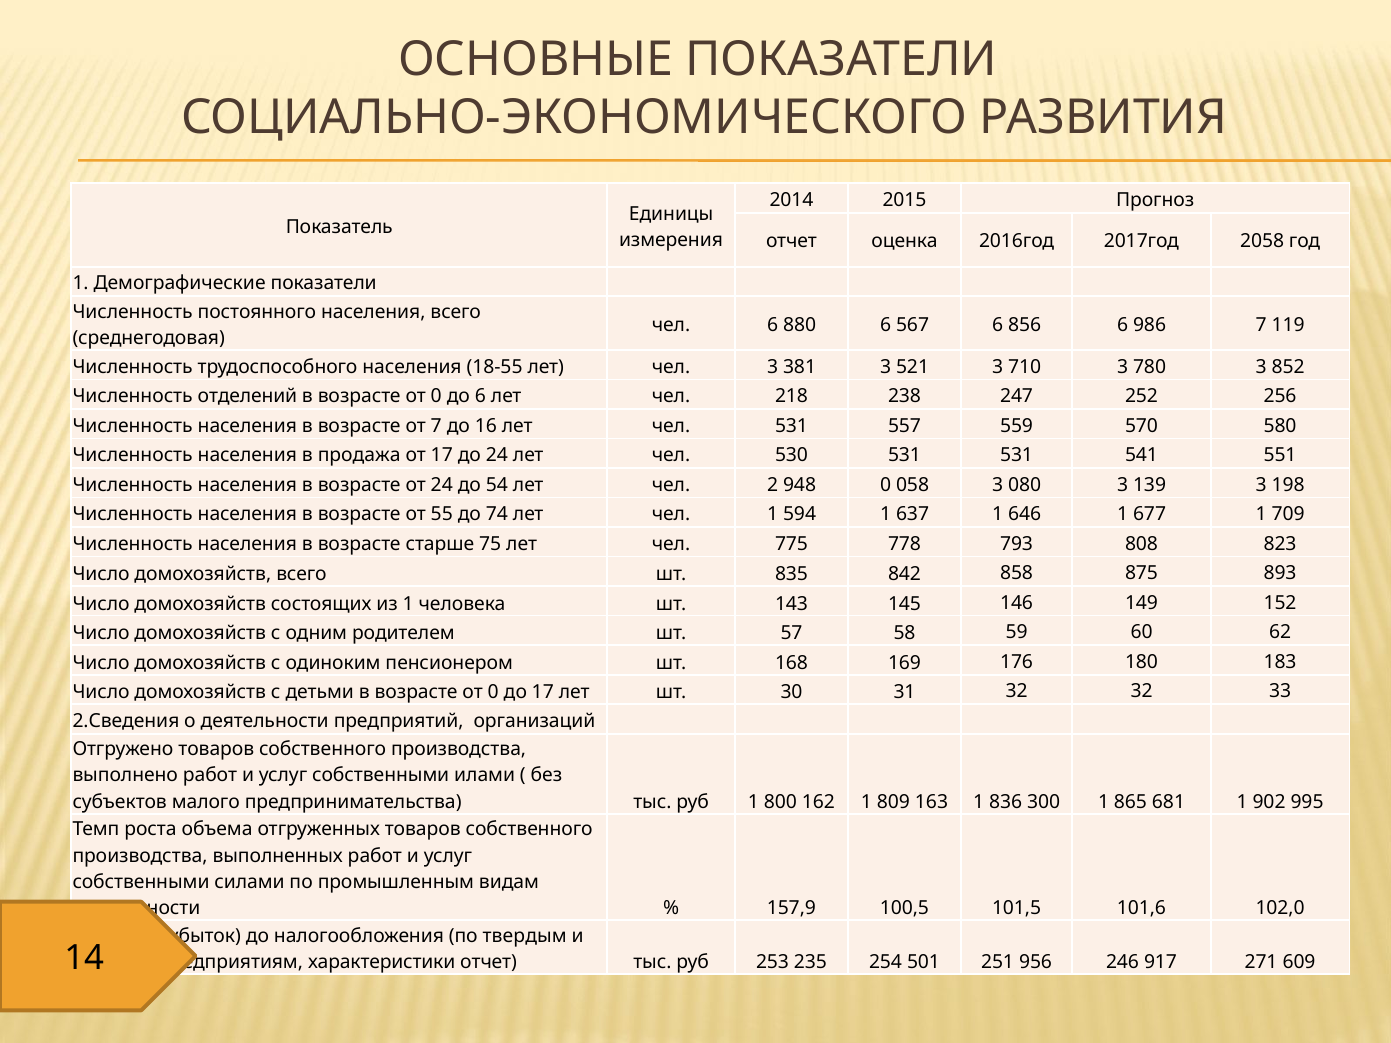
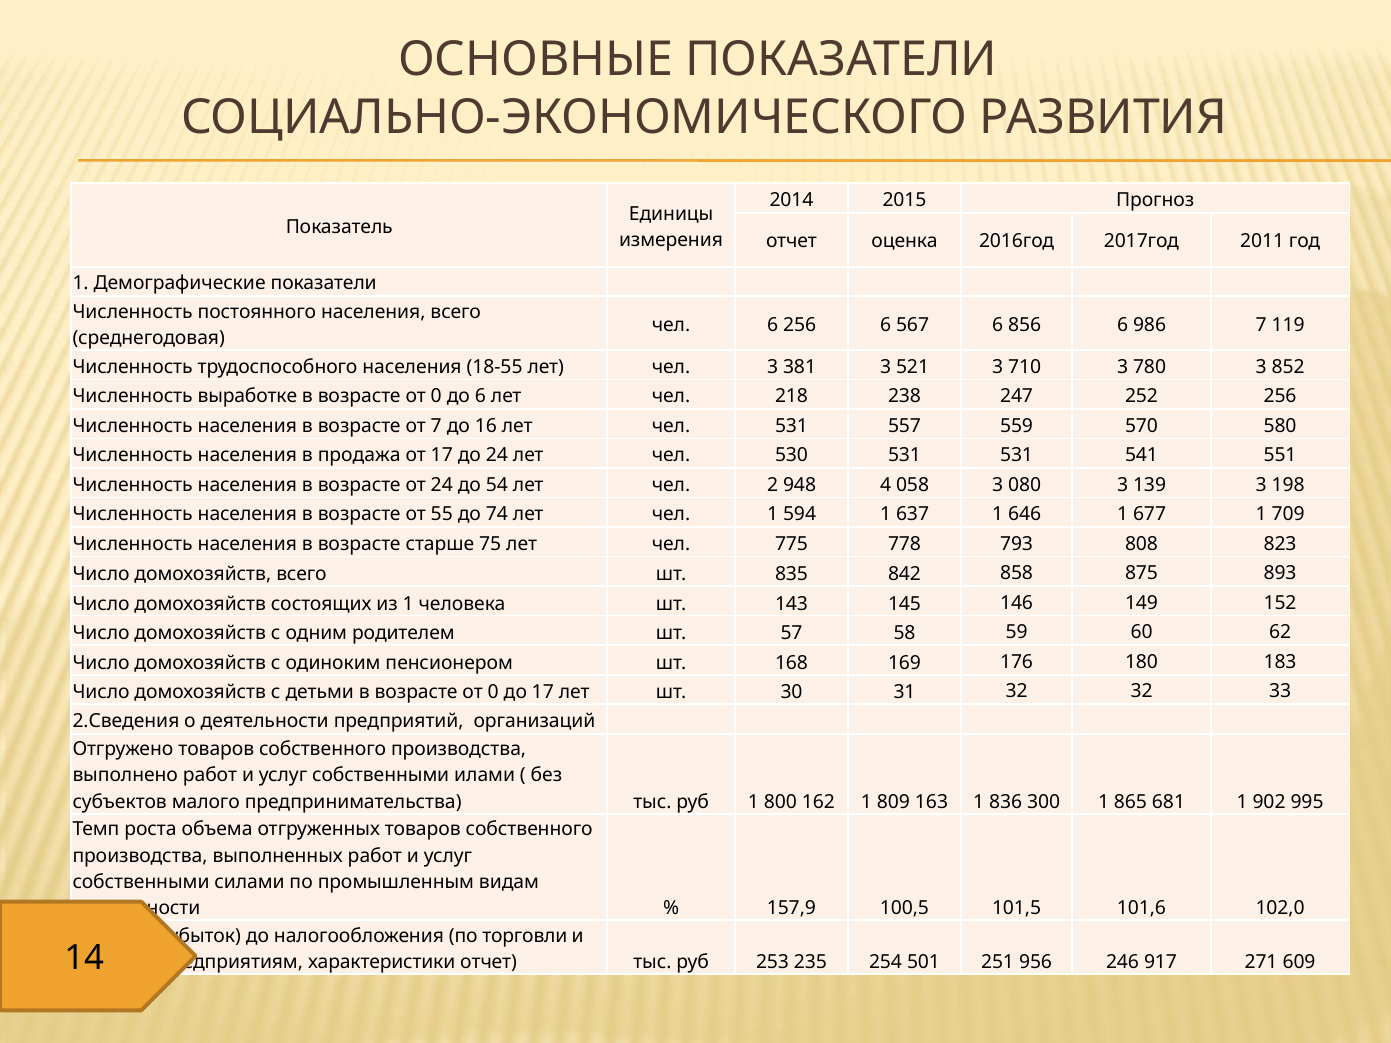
2058: 2058 -> 2011
6 880: 880 -> 256
отделений: отделений -> выработке
948 0: 0 -> 4
твердым: твердым -> торговли
